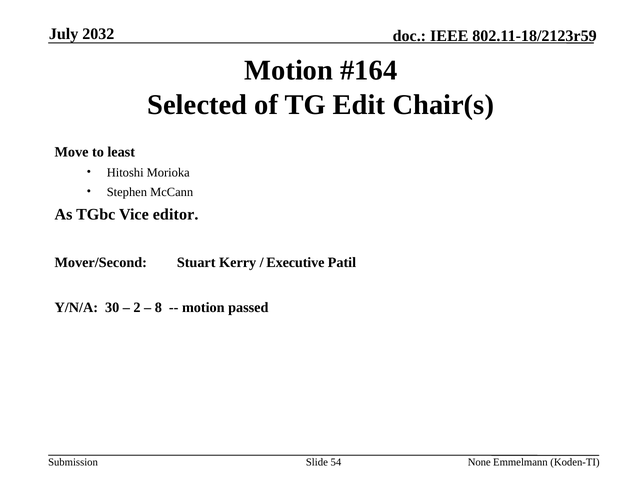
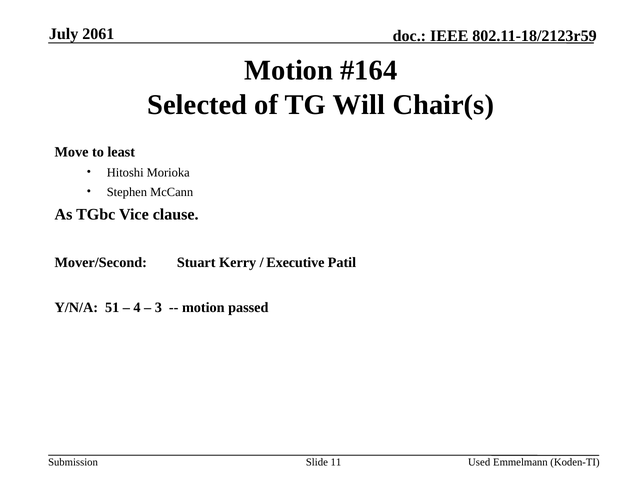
2032: 2032 -> 2061
Edit: Edit -> Will
editor: editor -> clause
30: 30 -> 51
2: 2 -> 4
8: 8 -> 3
54: 54 -> 11
None: None -> Used
